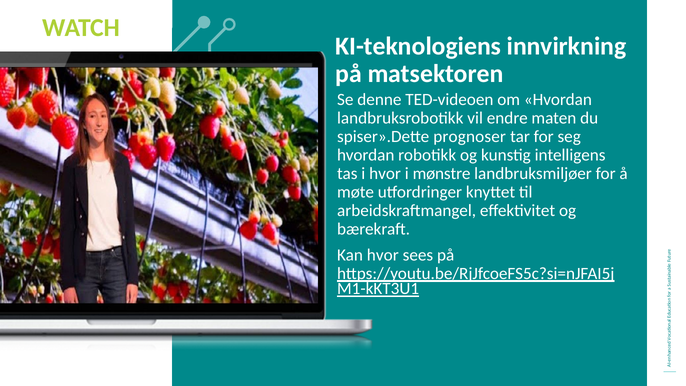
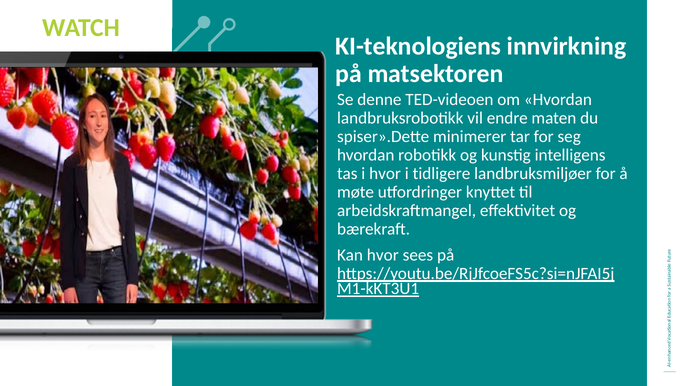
prognoser: prognoser -> minimerer
mønstre: mønstre -> tidligere
